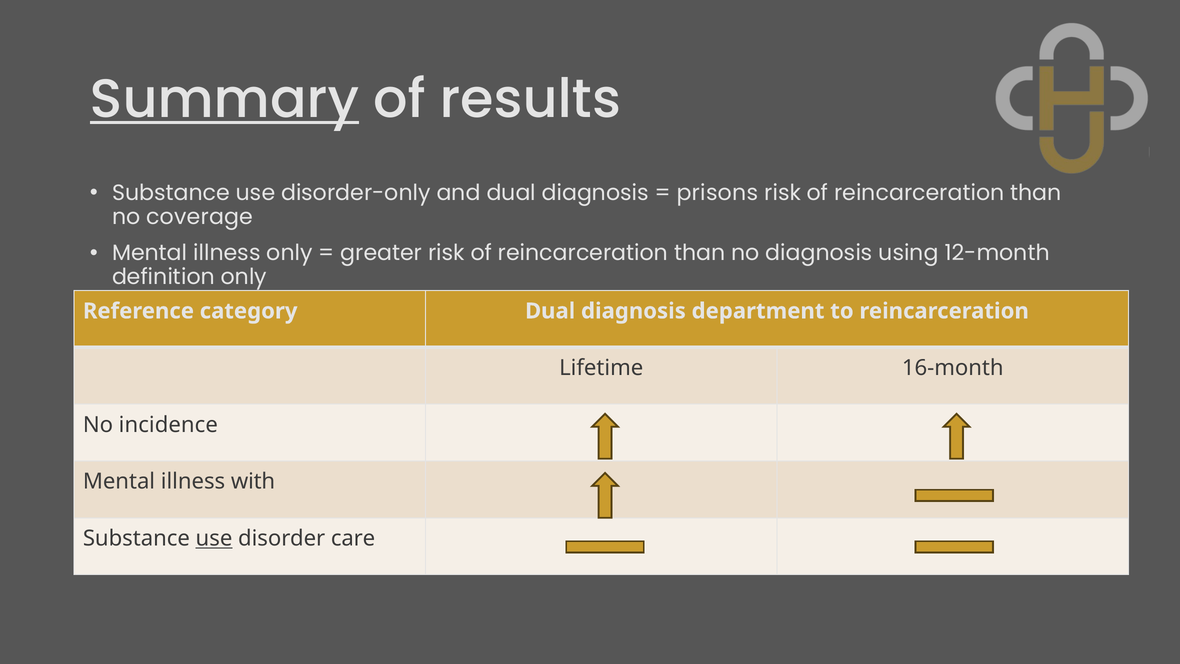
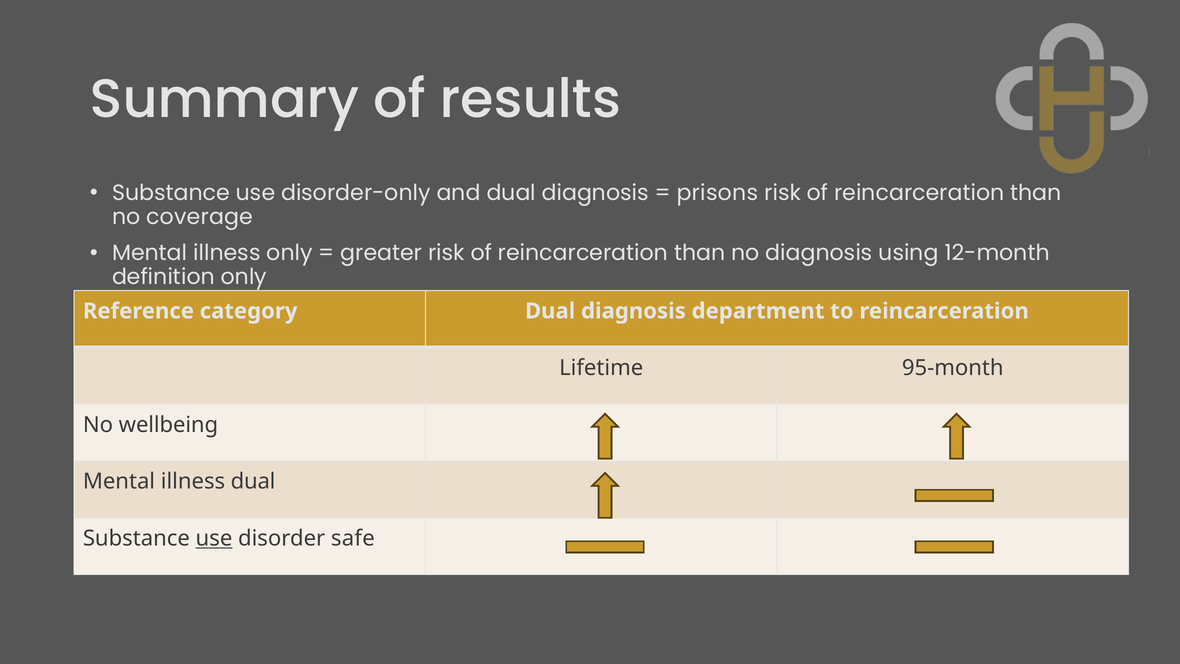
Summary underline: present -> none
16-month: 16-month -> 95-month
incidence: incidence -> wellbeing
illness with: with -> dual
care: care -> safe
